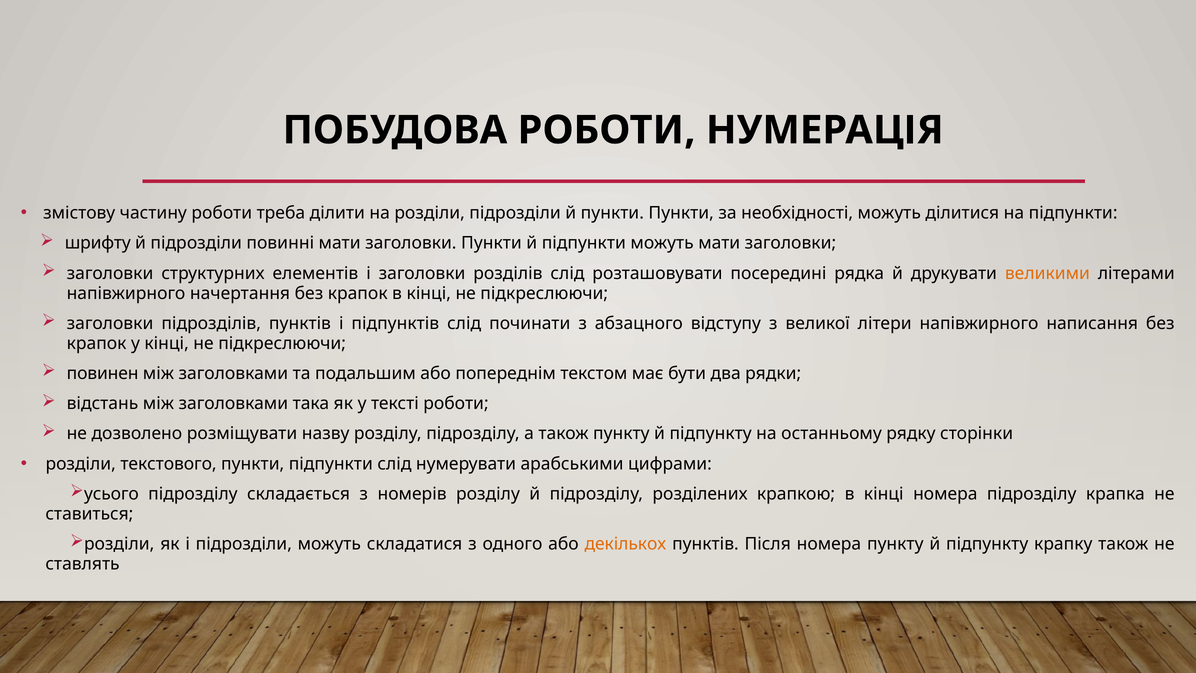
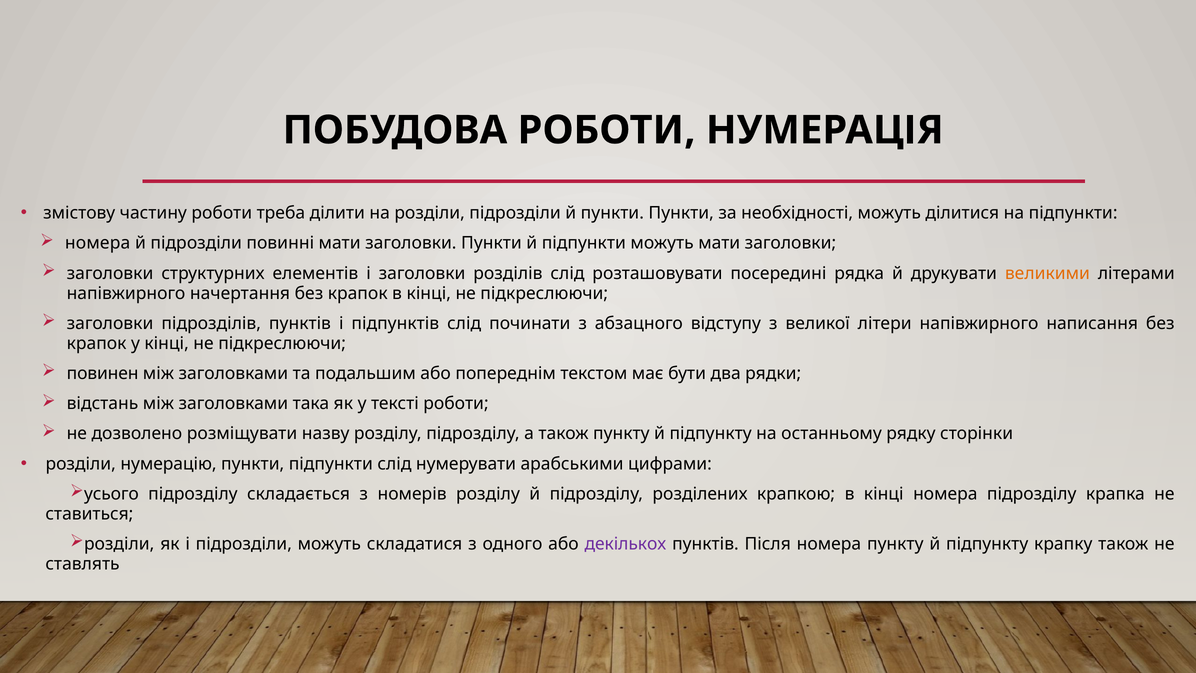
шрифту at (98, 243): шрифту -> номера
текстового: текстового -> нумерацію
декількох colour: orange -> purple
